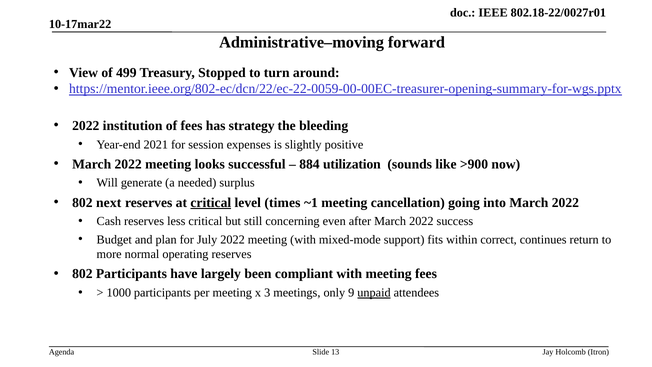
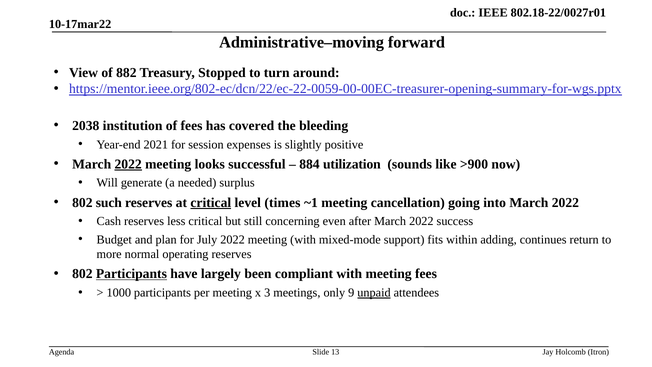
499: 499 -> 882
2022 at (86, 126): 2022 -> 2038
strategy: strategy -> covered
2022 at (128, 164) underline: none -> present
next: next -> such
correct: correct -> adding
Participants at (131, 274) underline: none -> present
